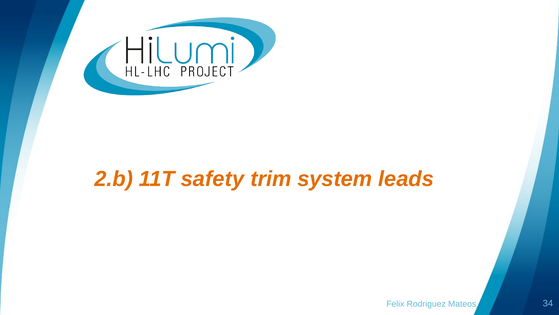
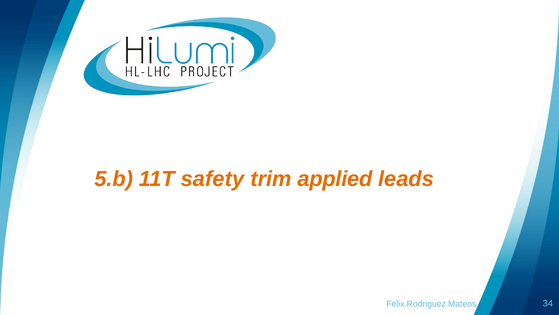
2.b: 2.b -> 5.b
system: system -> applied
